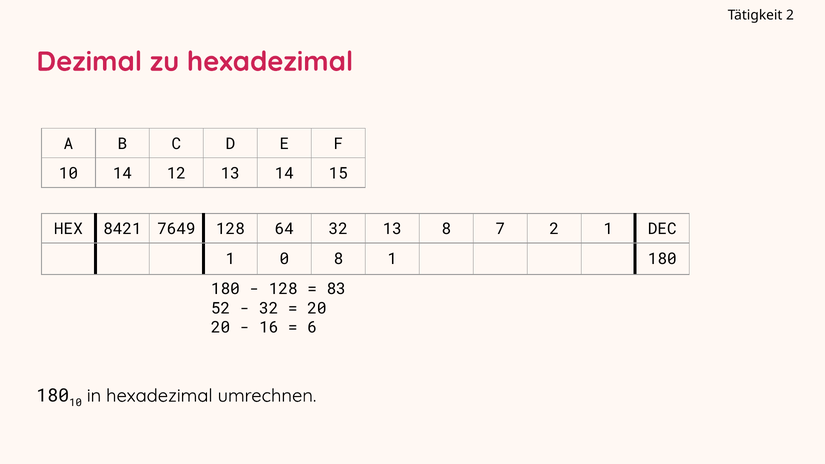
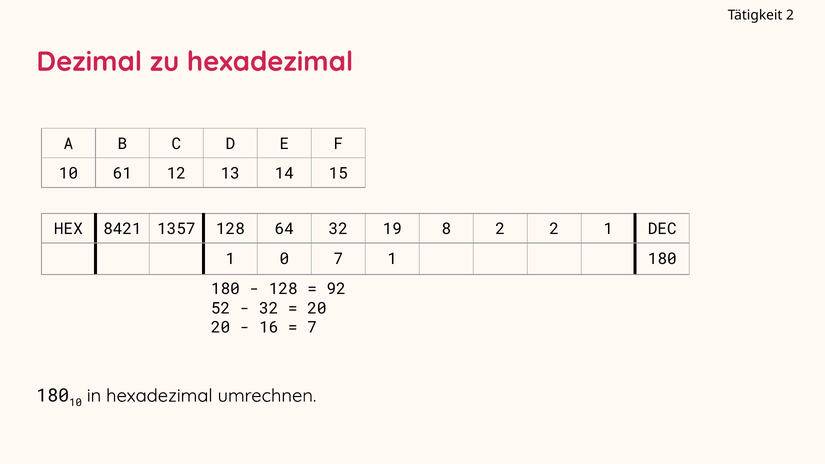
10 14: 14 -> 61
7649: 7649 -> 1357
32 13: 13 -> 19
8 7: 7 -> 2
0 8: 8 -> 7
83: 83 -> 92
6 at (312, 328): 6 -> 7
